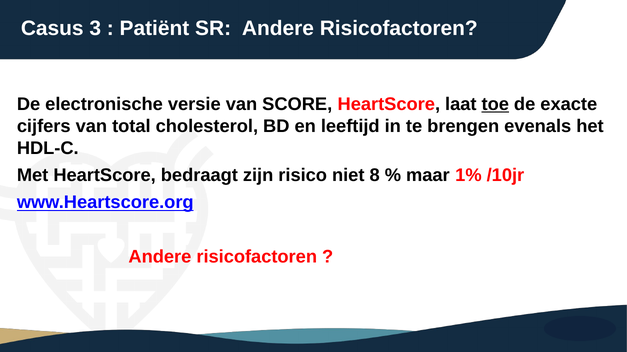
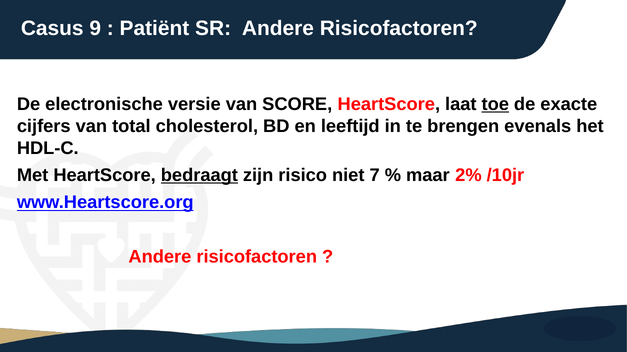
3: 3 -> 9
bedraagt underline: none -> present
8: 8 -> 7
1%: 1% -> 2%
